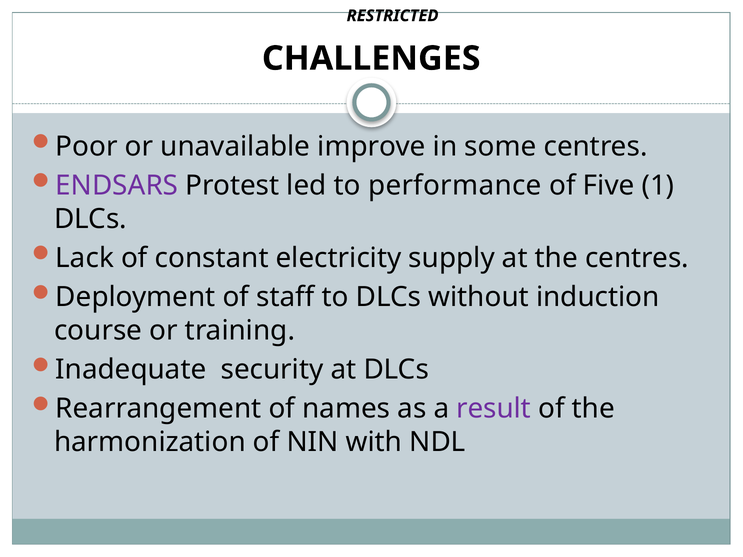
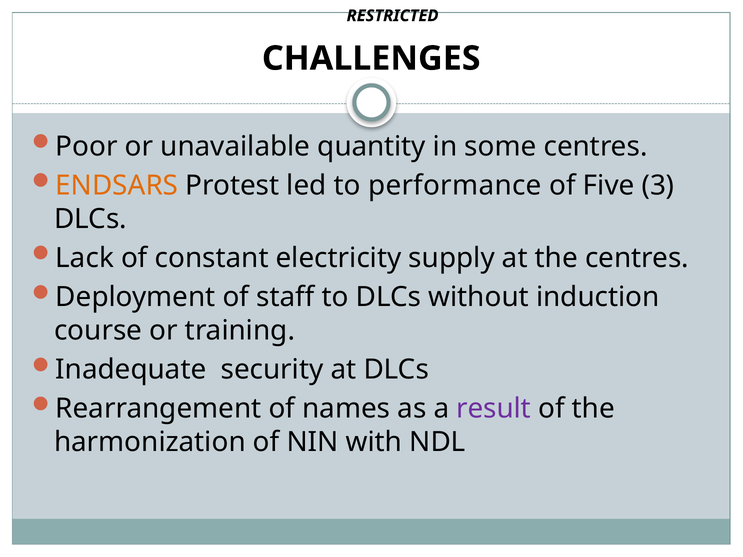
improve: improve -> quantity
ENDSARS colour: purple -> orange
1: 1 -> 3
